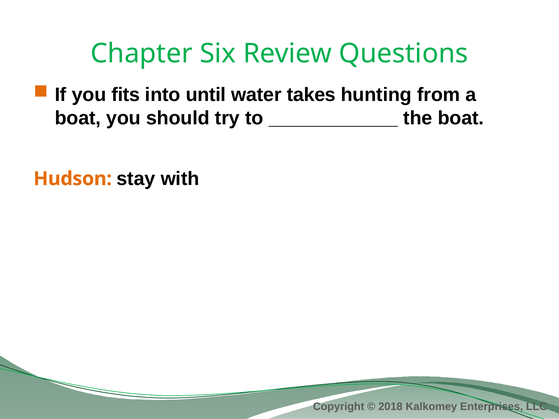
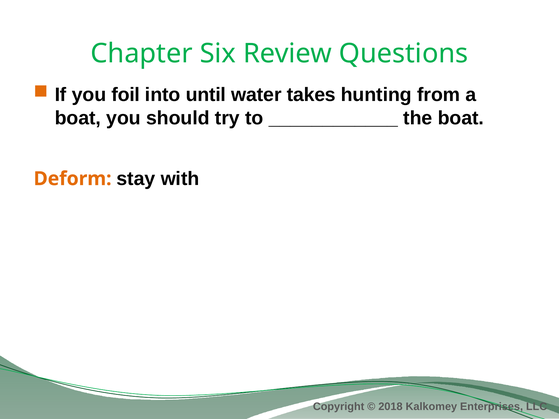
fits: fits -> foil
Hudson: Hudson -> Deform
